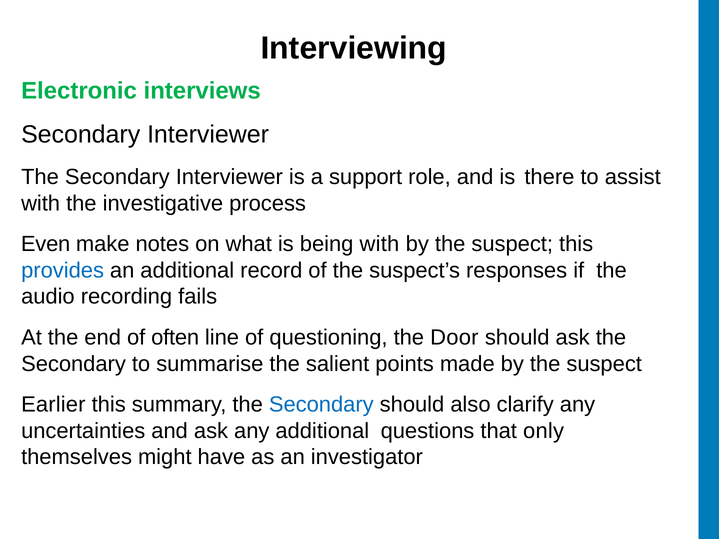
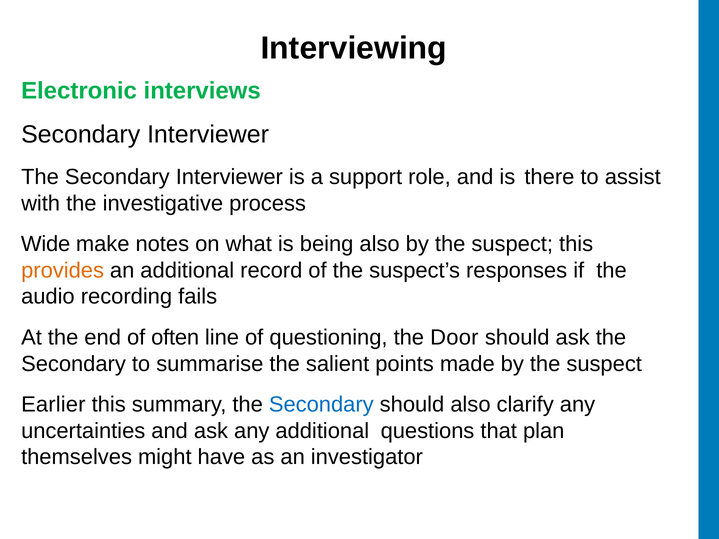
Even: Even -> Wide
being with: with -> also
provides colour: blue -> orange
only: only -> plan
